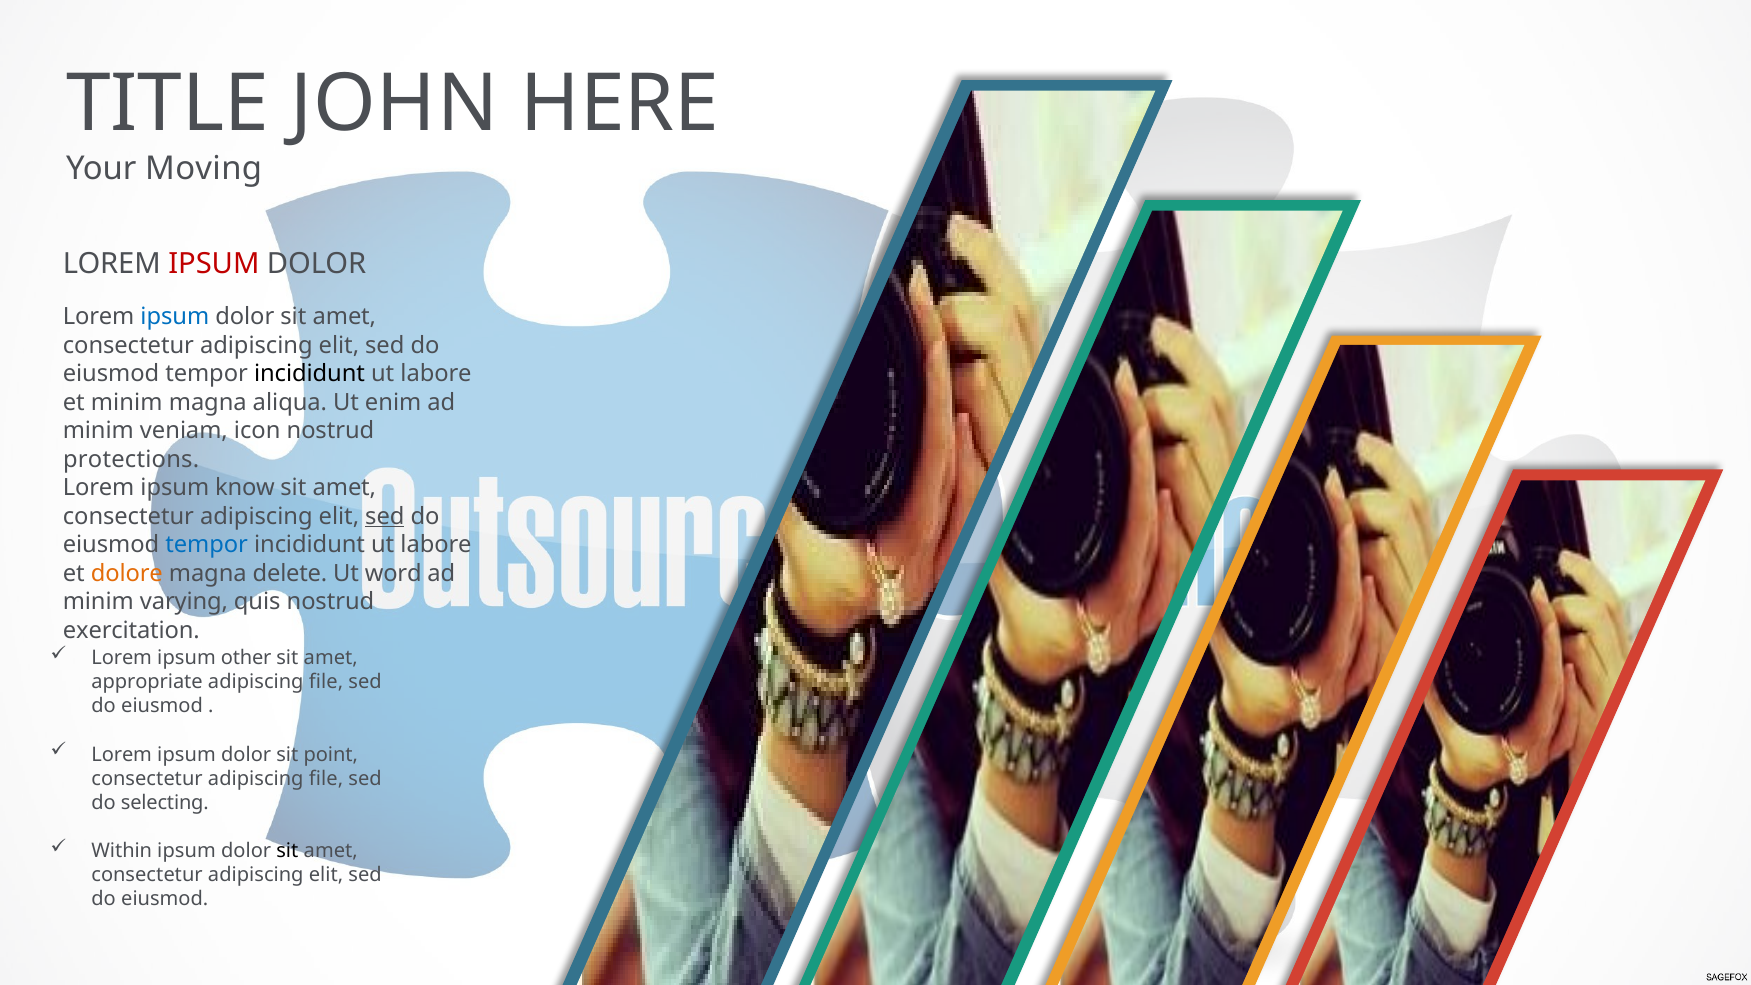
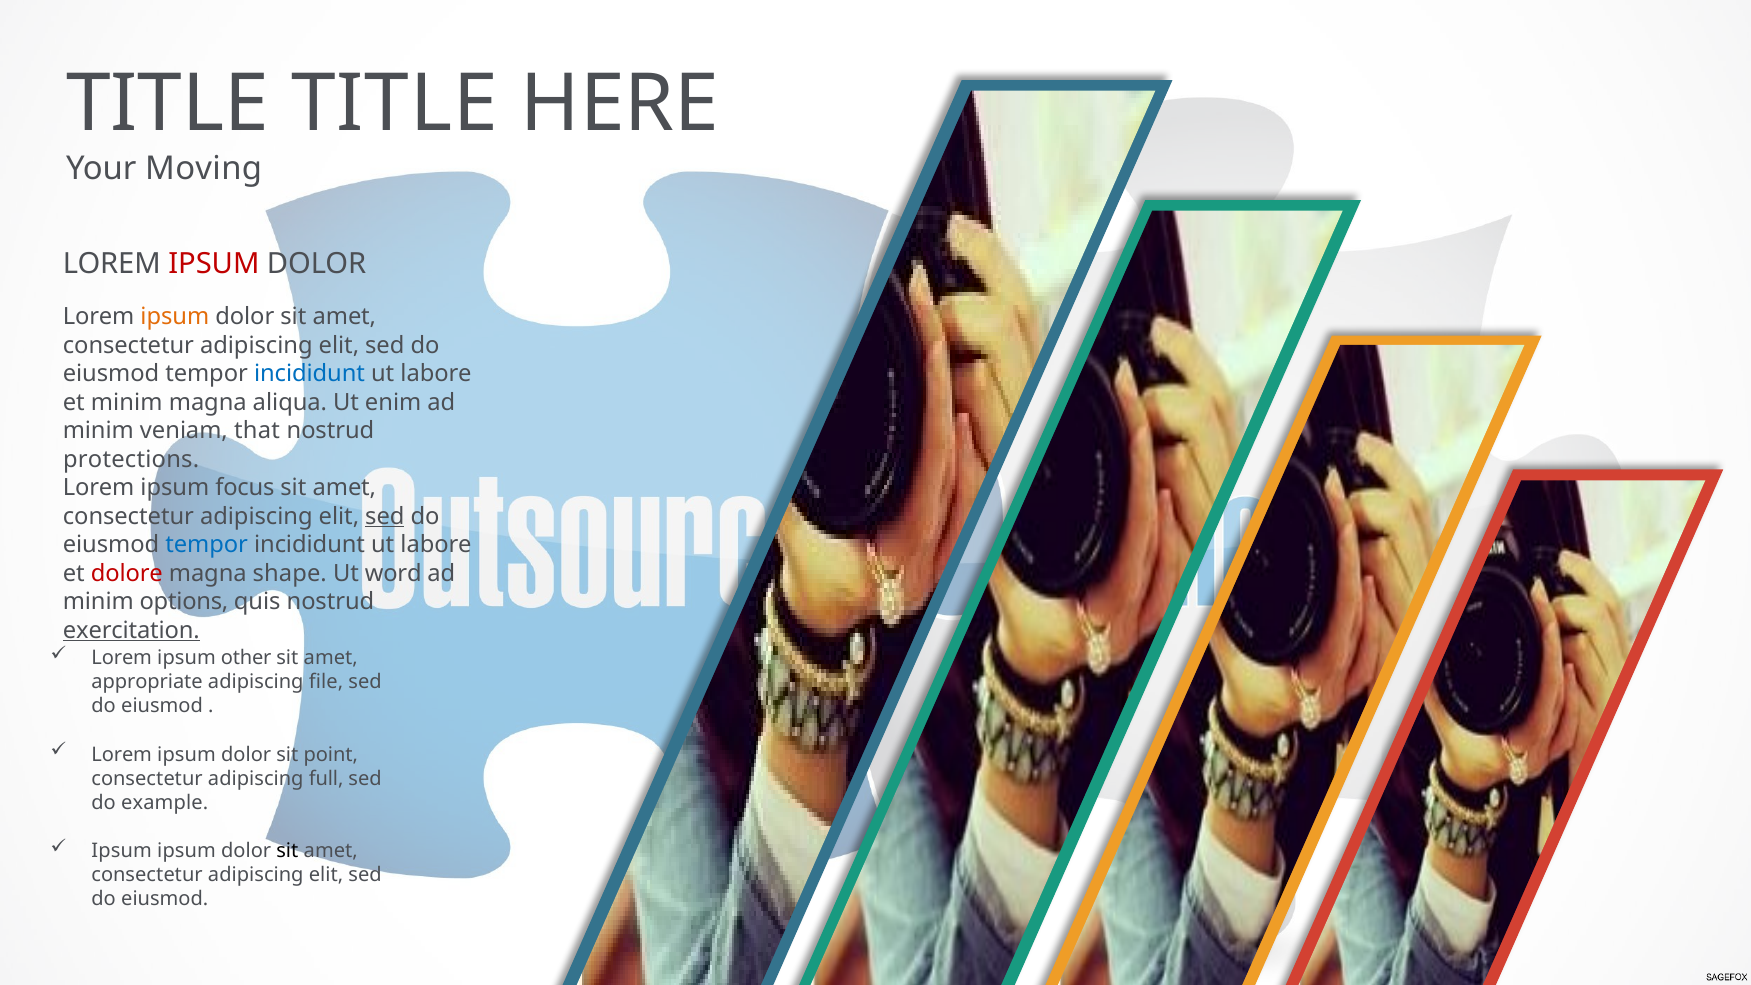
TITLE JOHN: JOHN -> TITLE
ipsum at (175, 317) colour: blue -> orange
incididunt at (310, 374) colour: black -> blue
icon: icon -> that
know: know -> focus
dolore colour: orange -> red
delete: delete -> shape
varying: varying -> options
exercitation underline: none -> present
consectetur adipiscing file: file -> full
selecting: selecting -> example
Within at (122, 851): Within -> Ipsum
